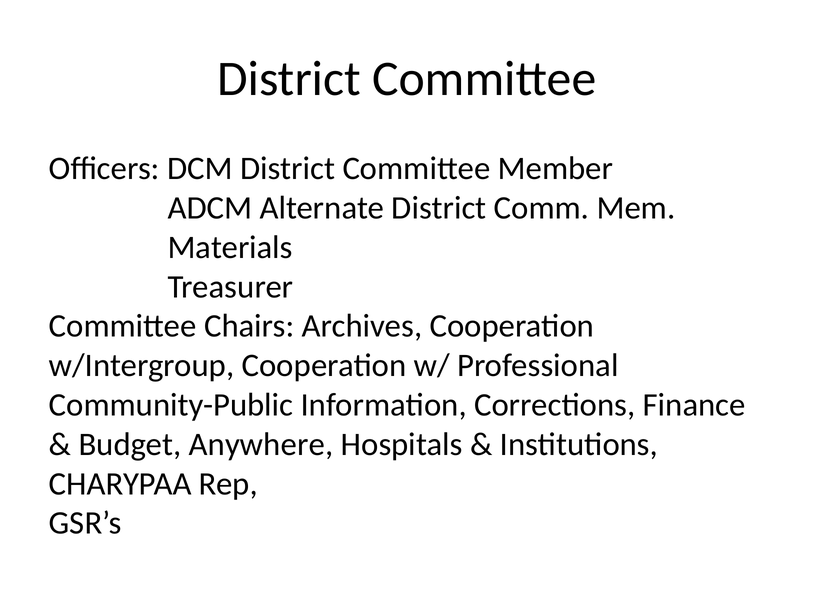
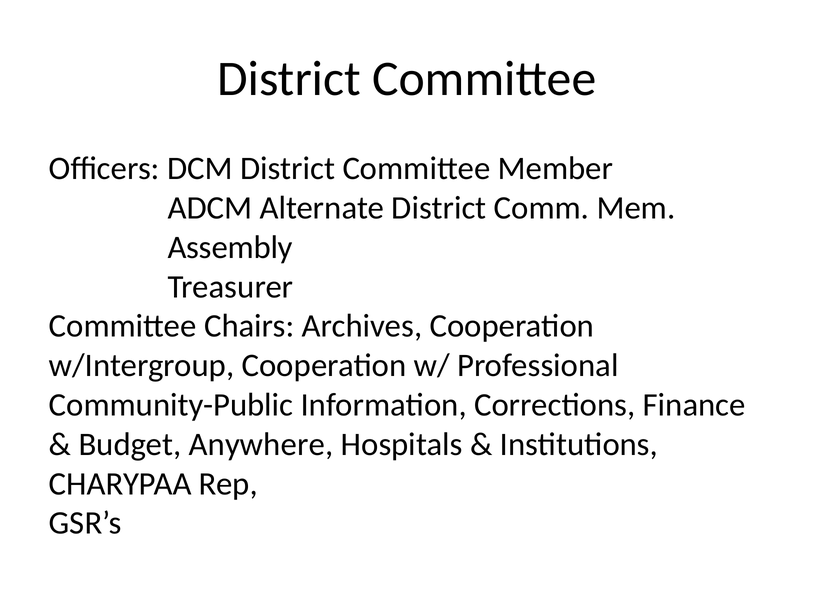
Materials: Materials -> Assembly
